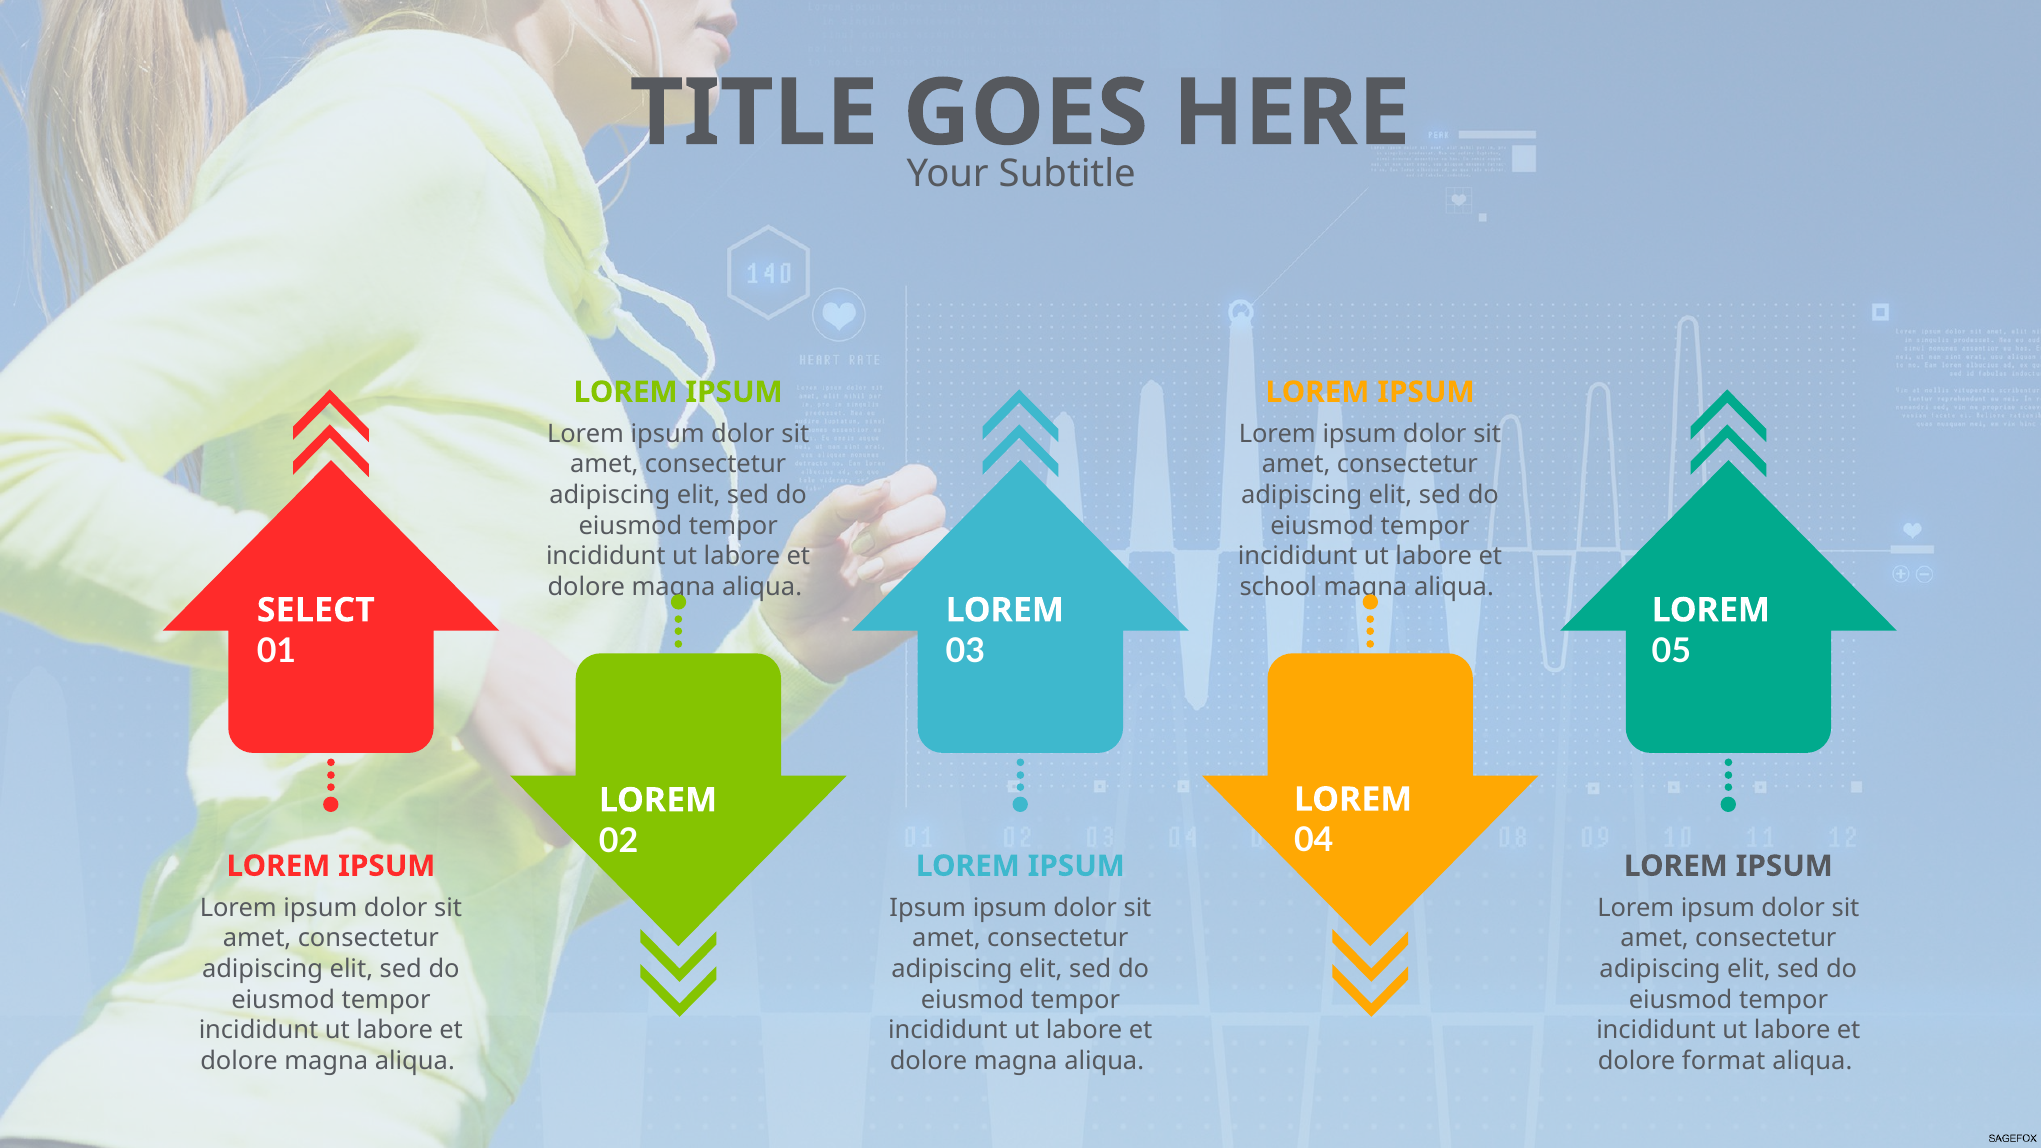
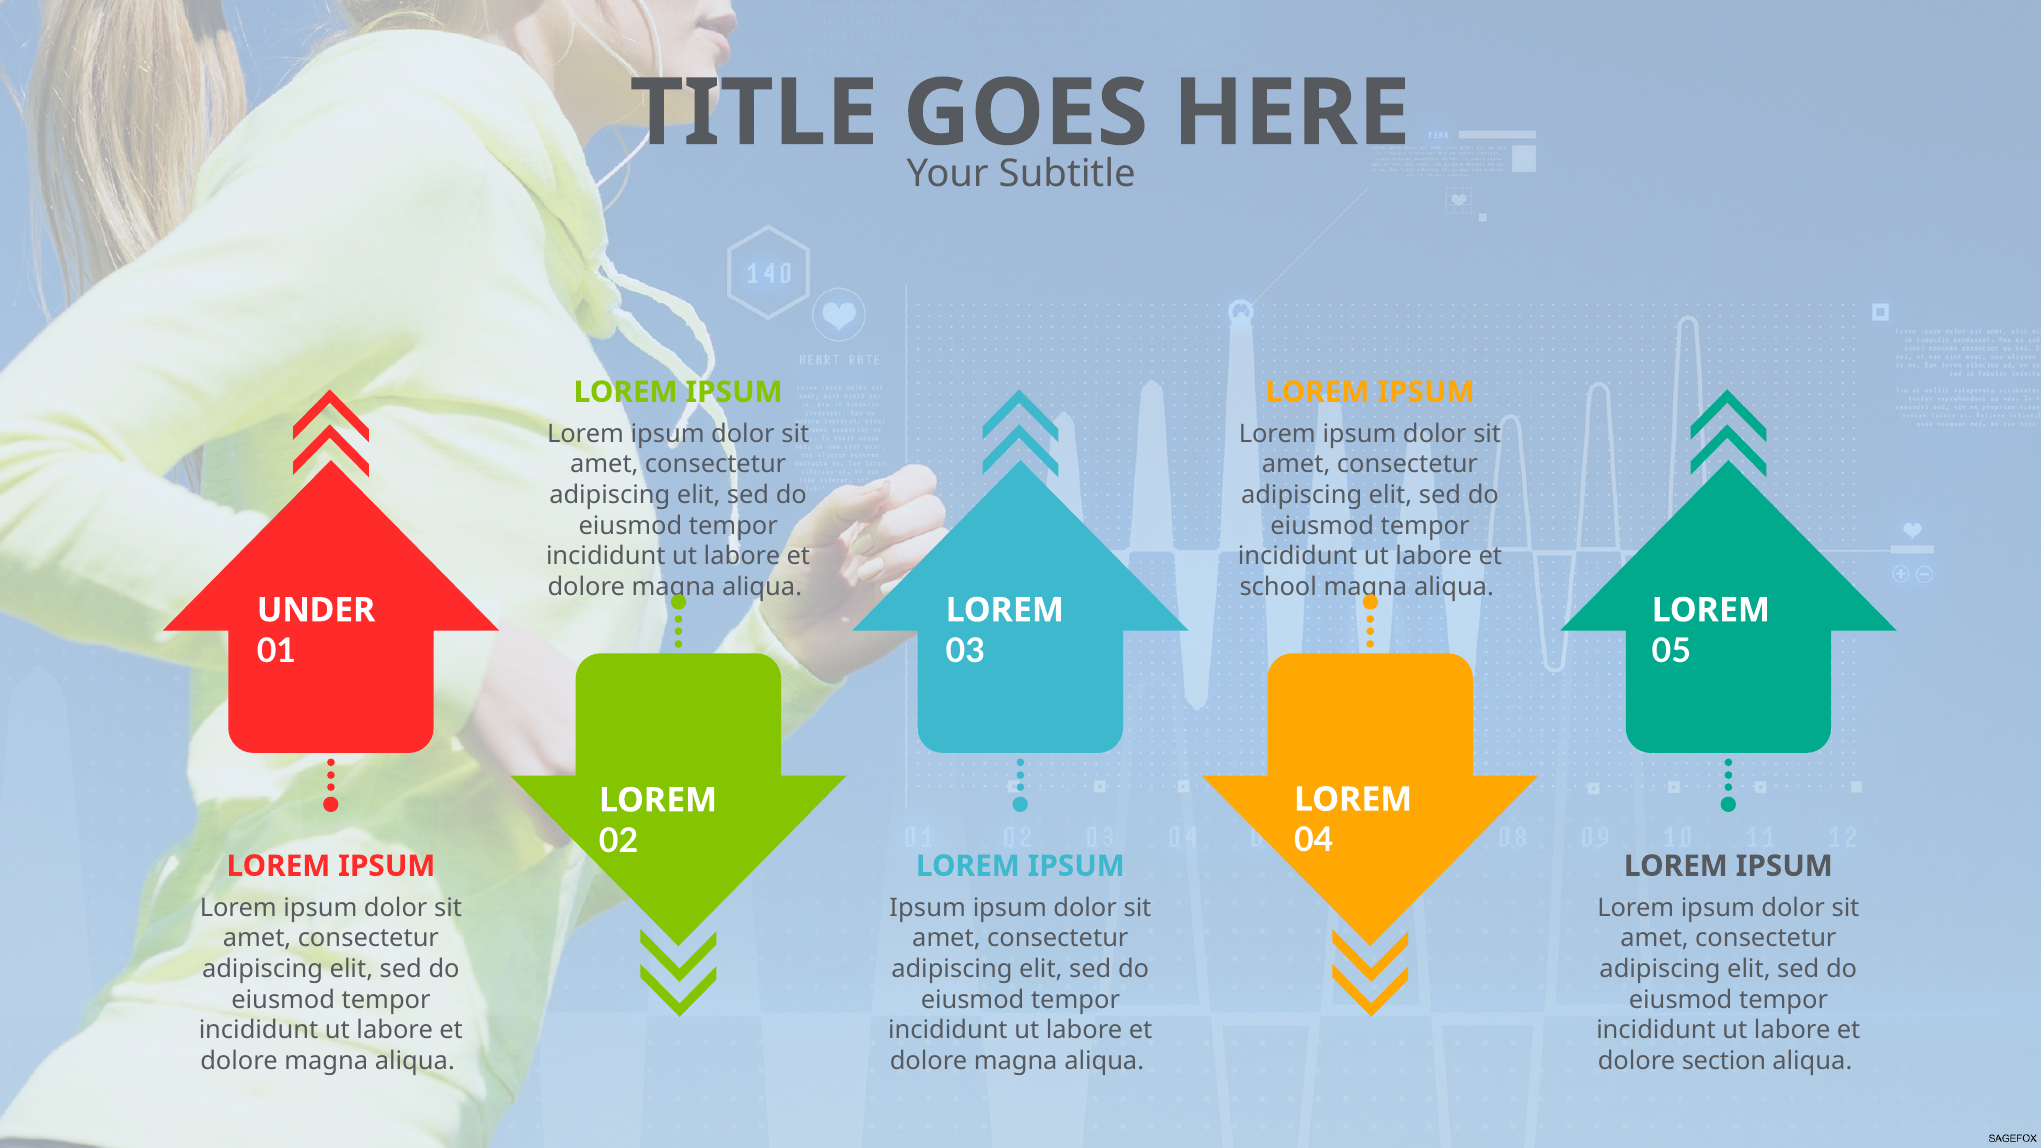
SELECT: SELECT -> UNDER
format: format -> section
